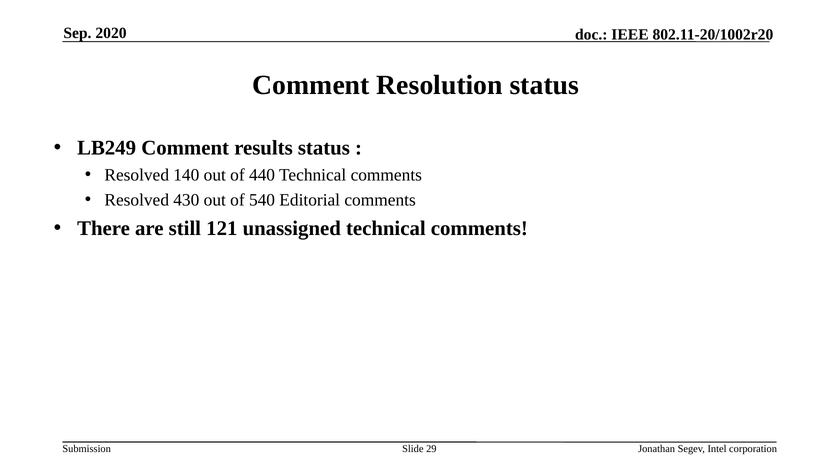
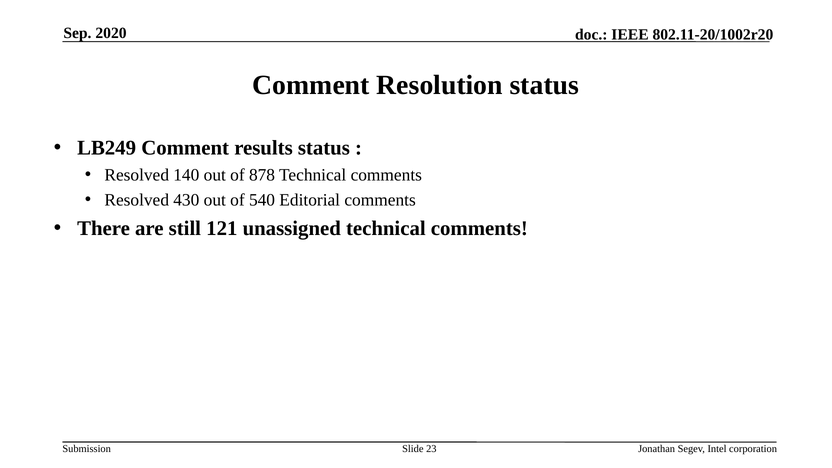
440: 440 -> 878
29: 29 -> 23
